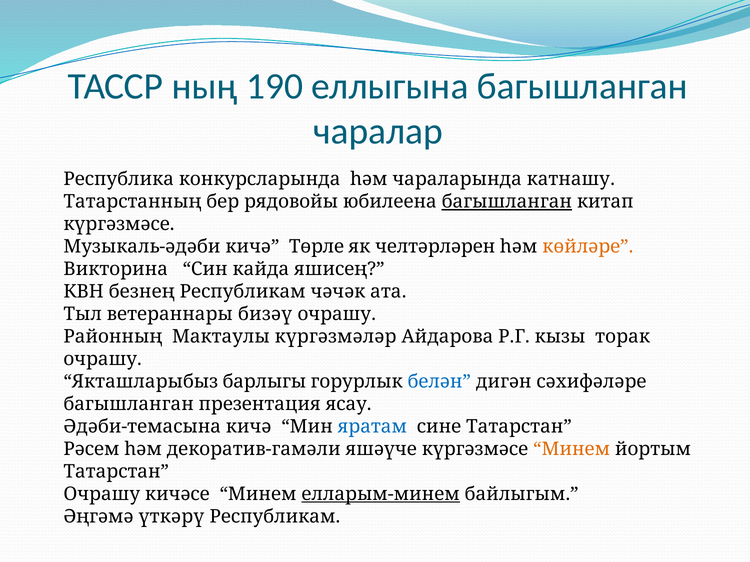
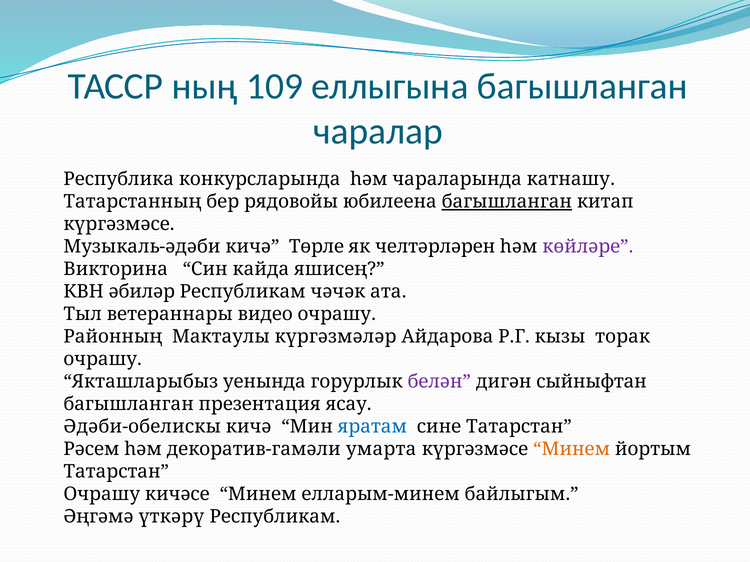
190: 190 -> 109
көйләре colour: orange -> purple
безнең: безнең -> әбиләр
бизәү: бизәү -> видео
барлыгы: барлыгы -> уенында
белән colour: blue -> purple
сәхифәләре: сәхифәләре -> сыйныфтан
Әдәби-темасына: Әдәби-темасына -> Әдәби-обелискы
яшәүче: яшәүче -> умарта
елларым-минем underline: present -> none
